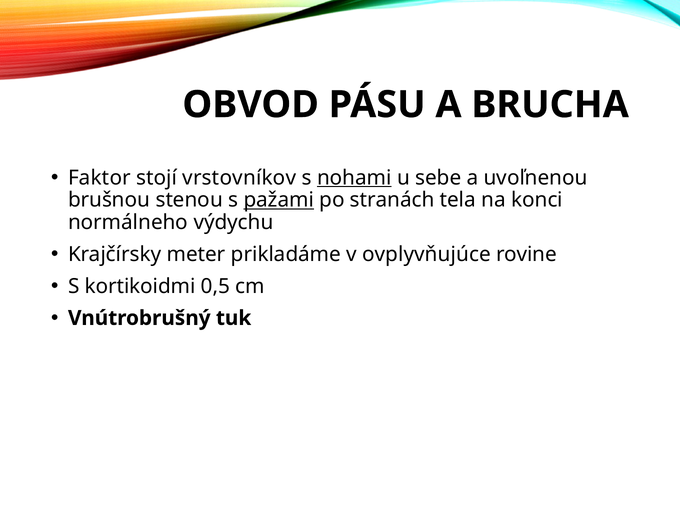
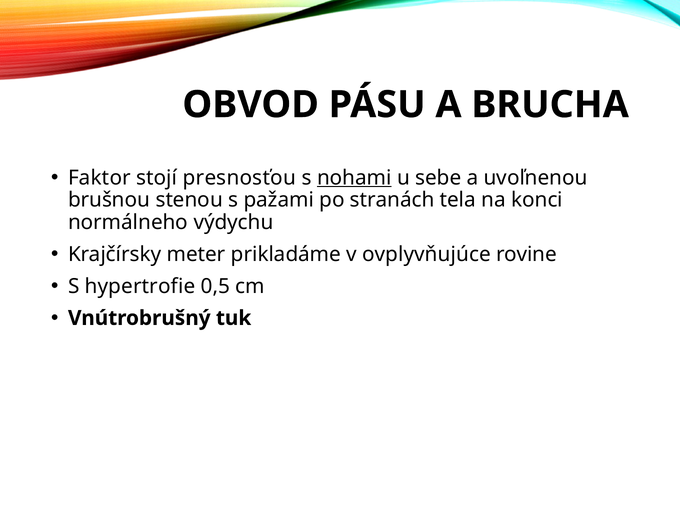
vrstovníkov: vrstovníkov -> presnosťou
pažami underline: present -> none
kortikoidmi: kortikoidmi -> hypertrofie
